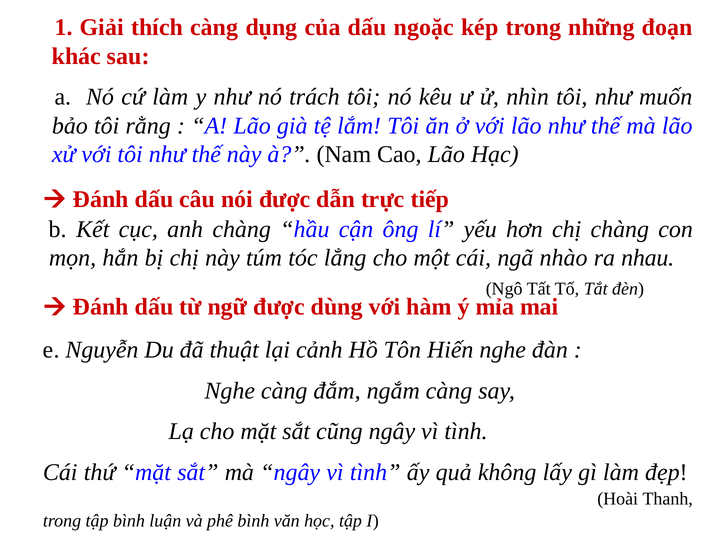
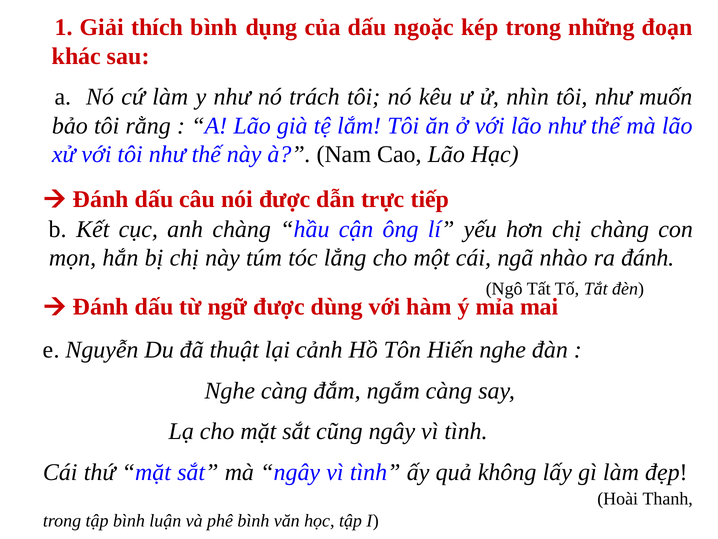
thích càng: càng -> bình
ra nhau: nhau -> đánh
